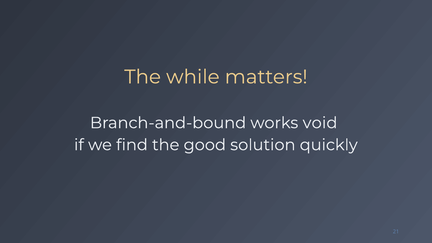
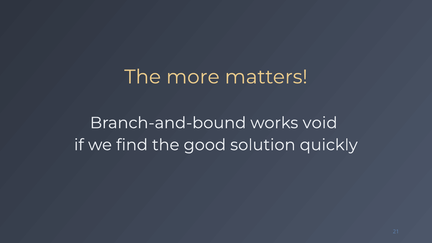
while: while -> more
